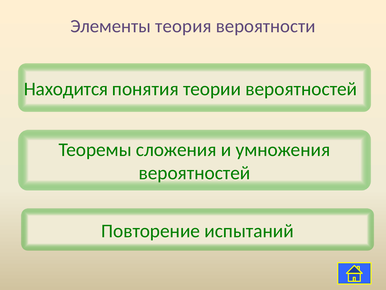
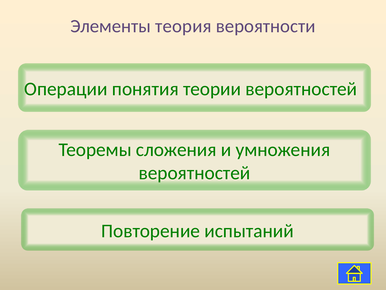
Находится: Находится -> Операции
